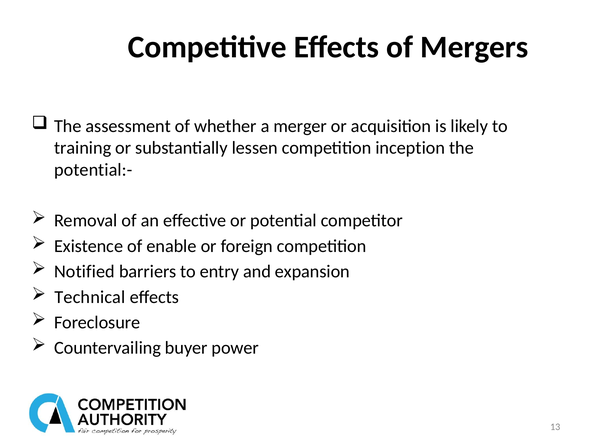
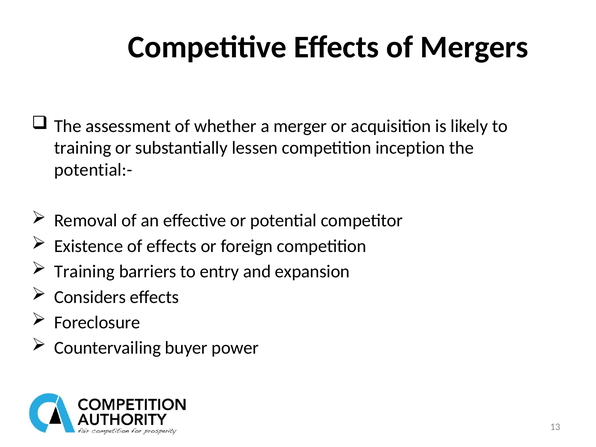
of enable: enable -> effects
Notified at (84, 272): Notified -> Training
Technical: Technical -> Considers
